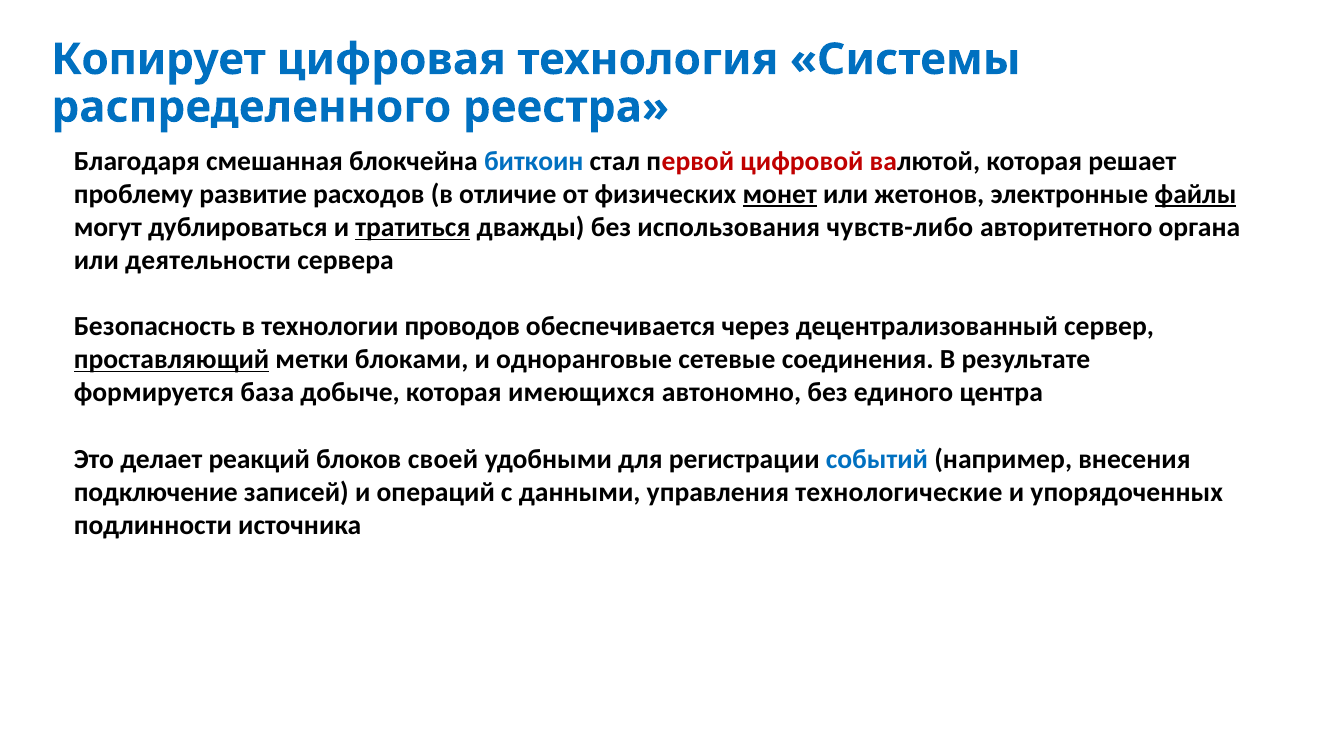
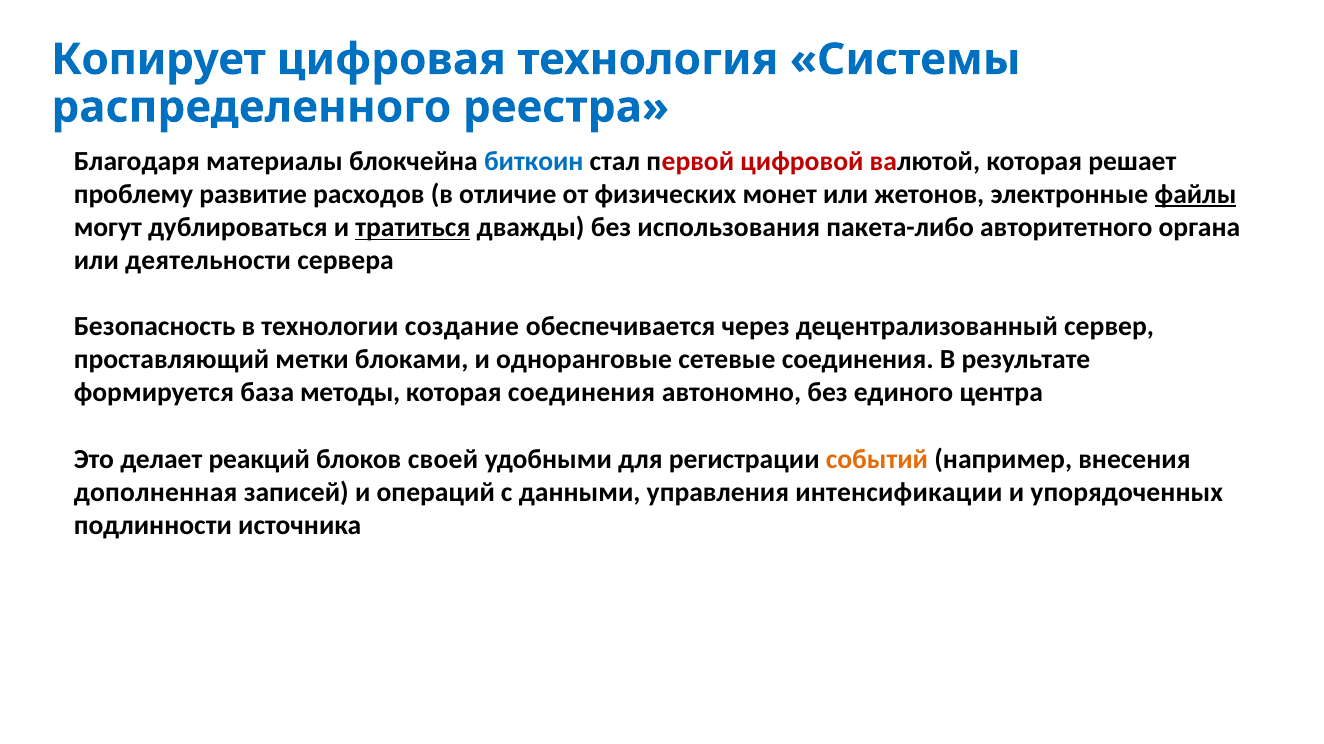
смешанная: смешанная -> материалы
монет underline: present -> none
чувств-либо: чувств-либо -> пакета-либо
проводов: проводов -> создание
проставляющий underline: present -> none
добыче: добыче -> методы
которая имеющихся: имеющихся -> соединения
событий colour: blue -> orange
подключение: подключение -> дополненная
технологические: технологические -> интенсификации
